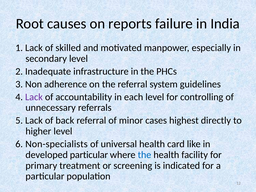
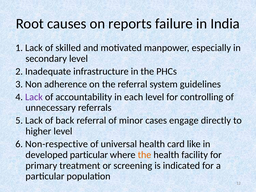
highest: highest -> engage
Non-specialists: Non-specialists -> Non-respective
the at (144, 155) colour: blue -> orange
